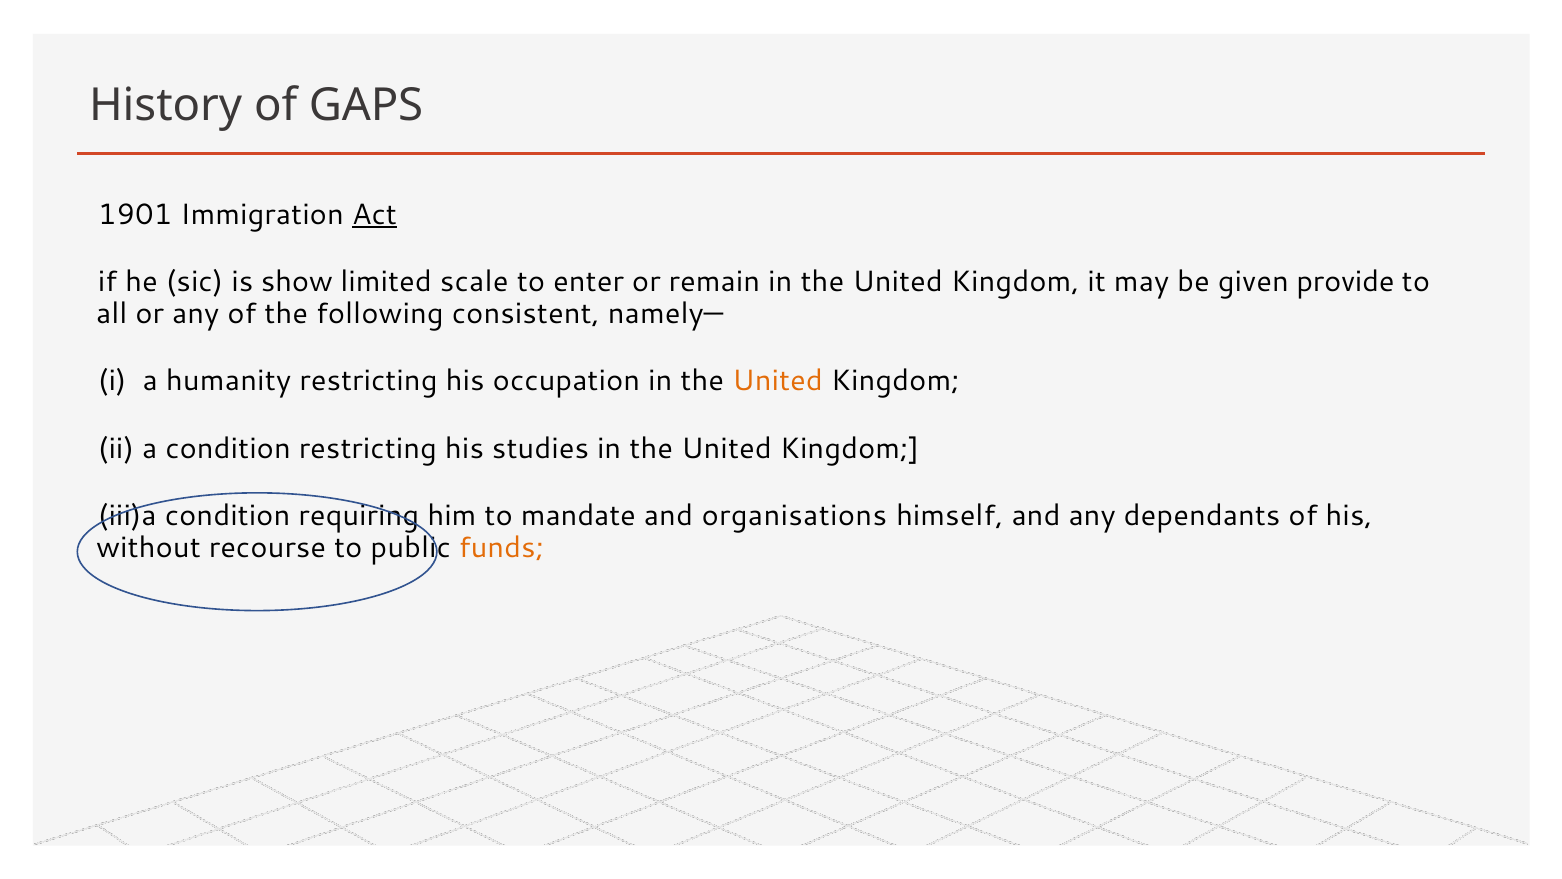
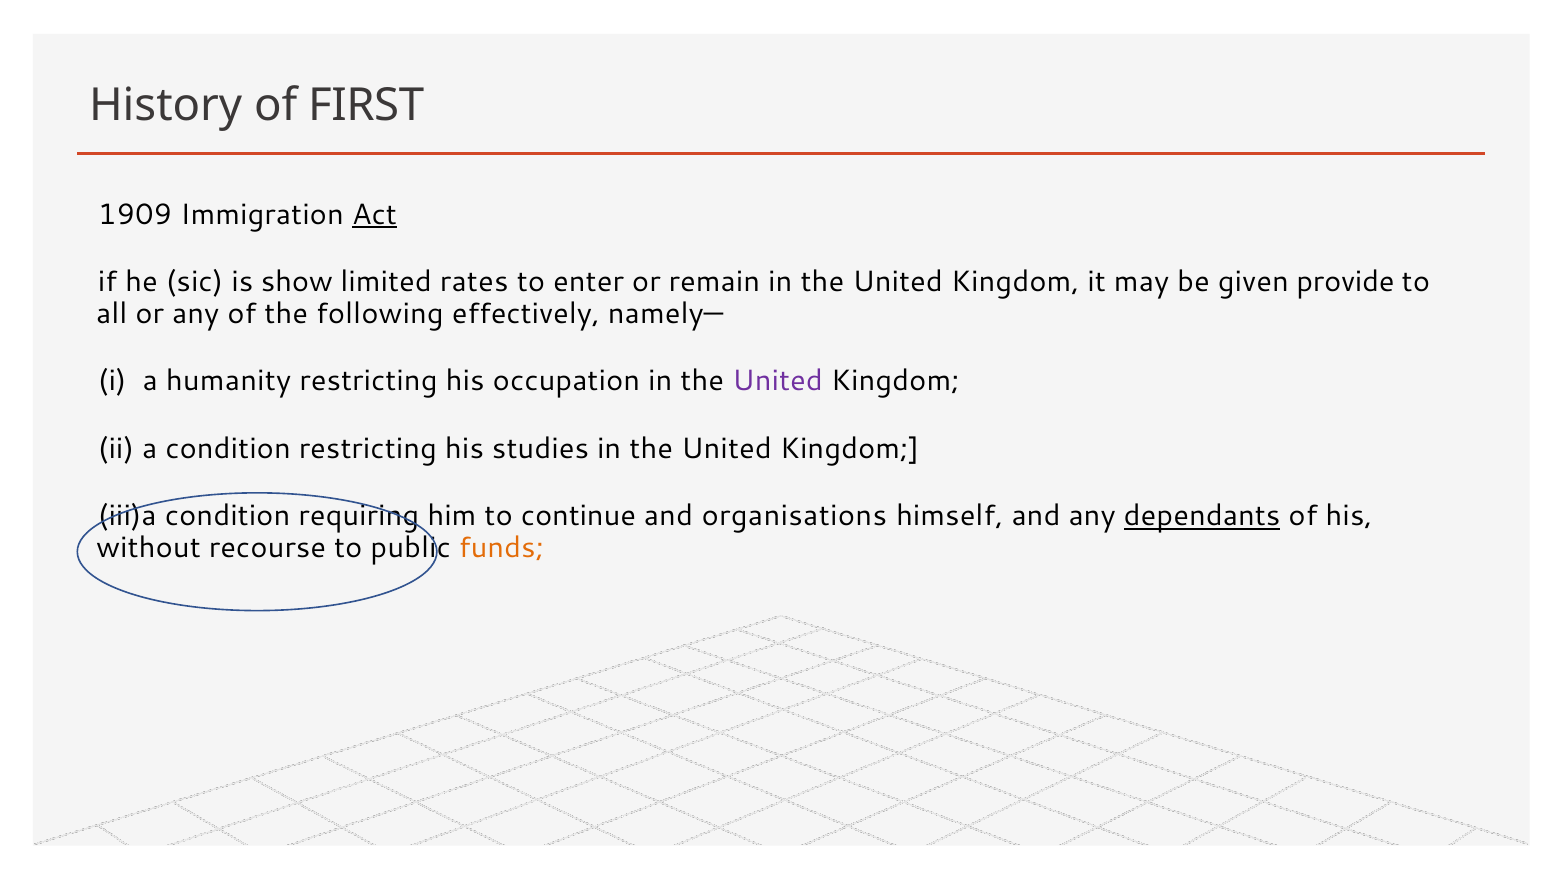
GAPS: GAPS -> FIRST
1901: 1901 -> 1909
scale: scale -> rates
consistent: consistent -> effectively
United at (778, 381) colour: orange -> purple
mandate: mandate -> continue
dependants underline: none -> present
